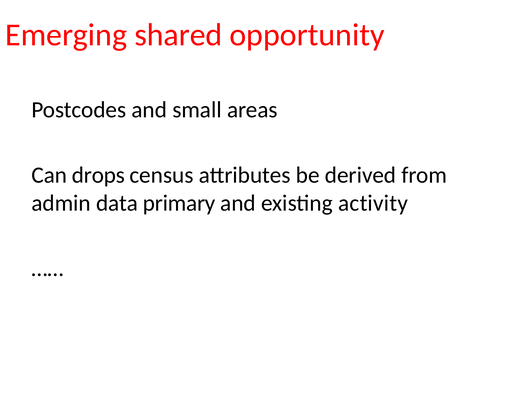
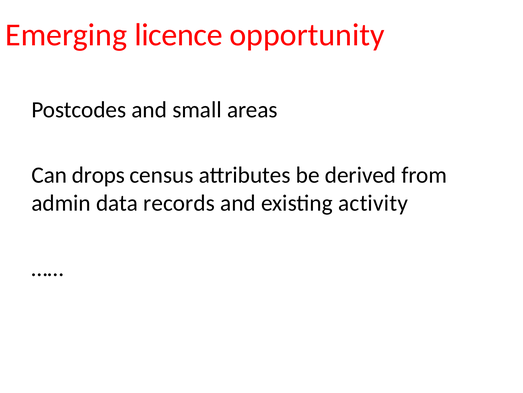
shared: shared -> licence
primary: primary -> records
